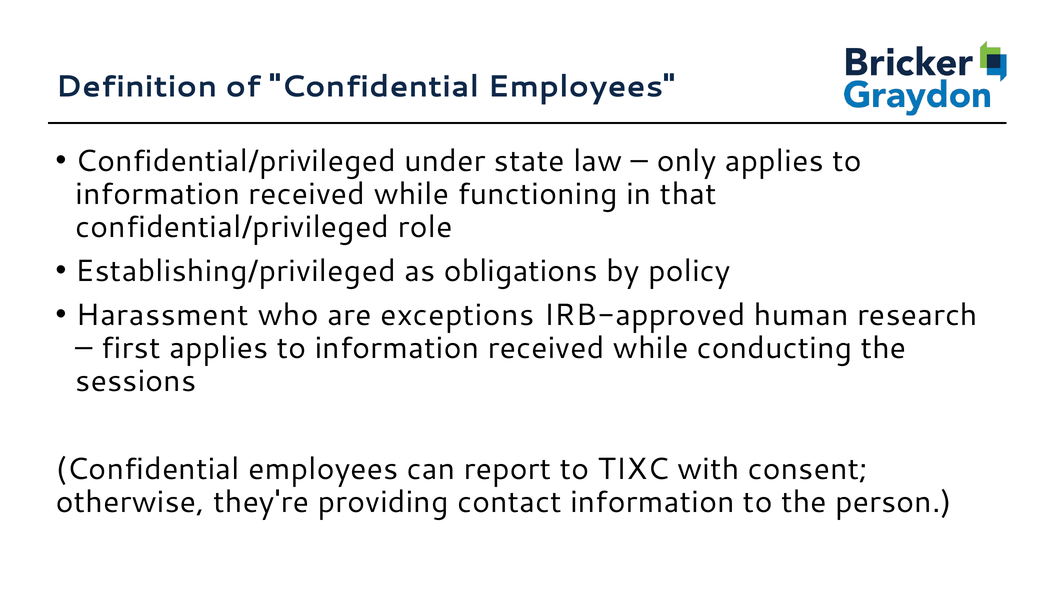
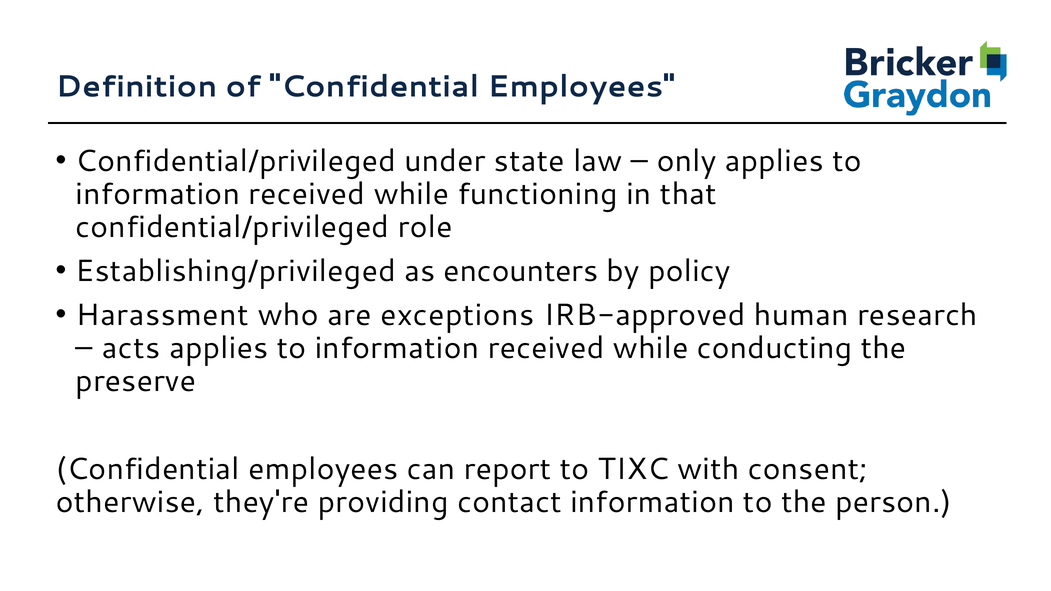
obligations: obligations -> encounters
first: first -> acts
sessions: sessions -> preserve
